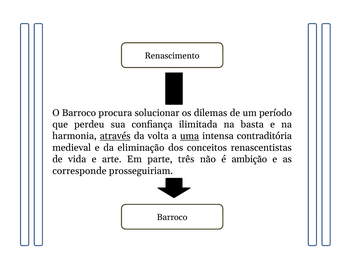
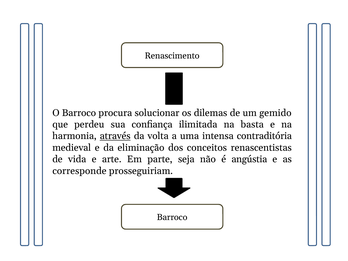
período: período -> gemido
uma underline: present -> none
três: três -> seja
ambição: ambição -> angústia
